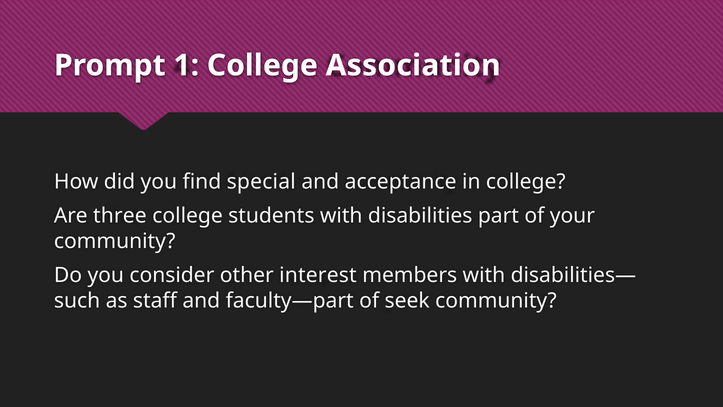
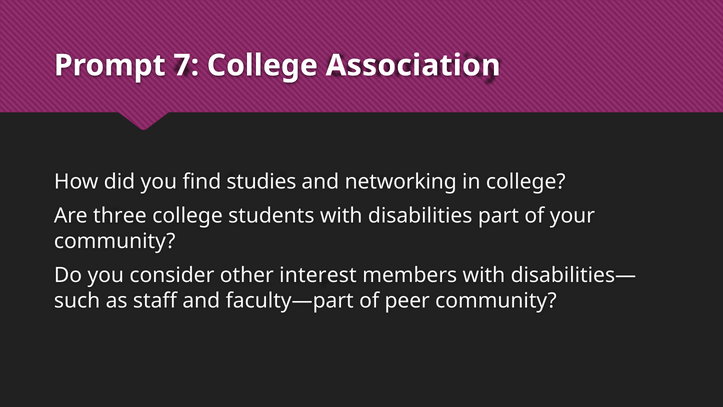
1: 1 -> 7
special: special -> studies
acceptance: acceptance -> networking
seek: seek -> peer
